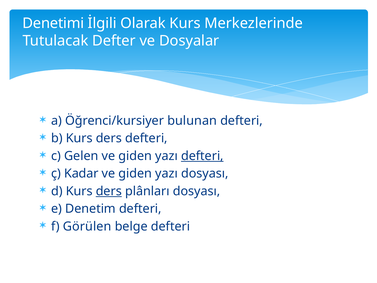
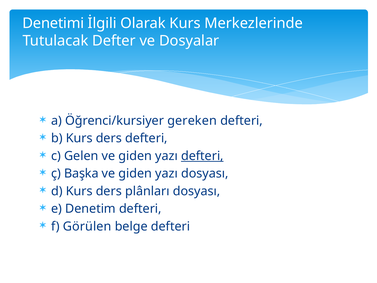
bulunan: bulunan -> gereken
Kadar: Kadar -> Başka
ders at (109, 191) underline: present -> none
